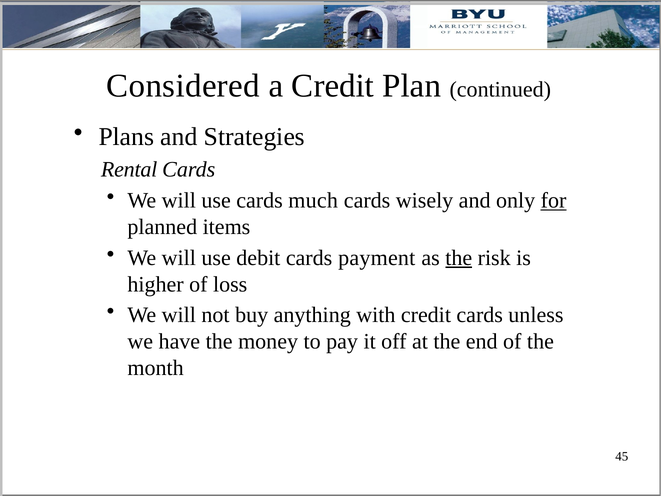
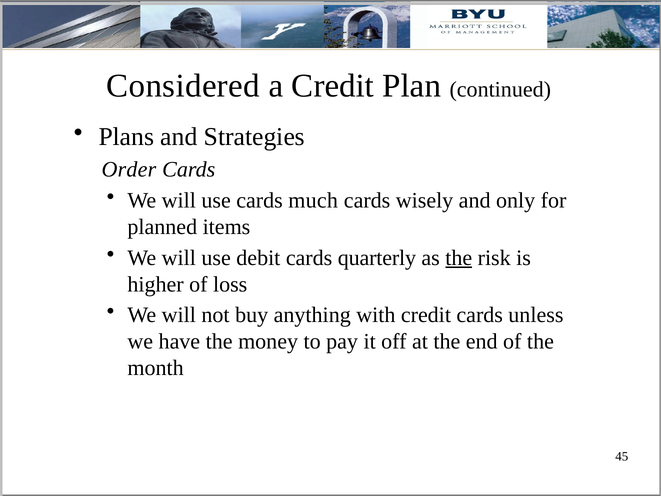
Rental: Rental -> Order
for underline: present -> none
payment: payment -> quarterly
